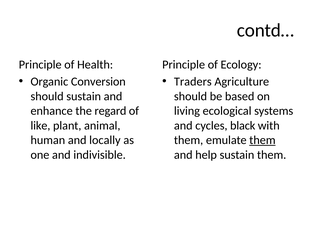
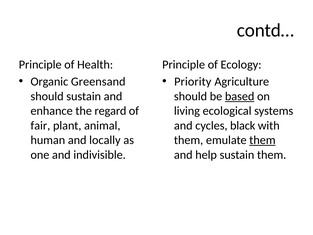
Conversion: Conversion -> Greensand
Traders: Traders -> Priority
based underline: none -> present
like: like -> fair
